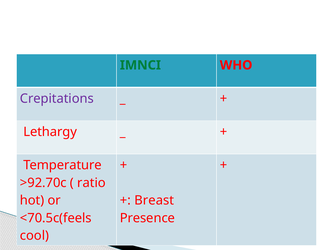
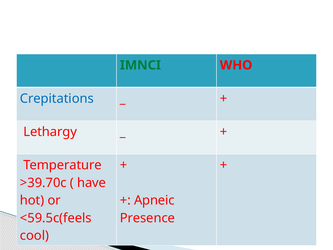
Crepitations colour: purple -> blue
>92.70c: >92.70c -> >39.70c
ratio: ratio -> have
Breast: Breast -> Apneic
<70.5c(feels: <70.5c(feels -> <59.5c(feels
